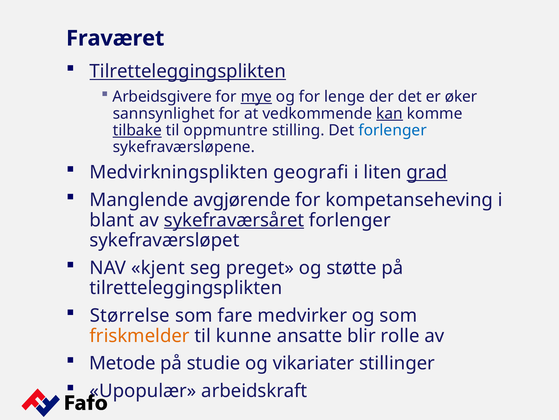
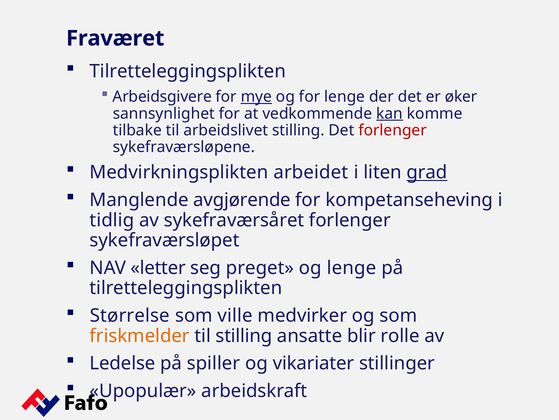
Tilretteleggingsplikten at (188, 71) underline: present -> none
tilbake underline: present -> none
oppmuntre: oppmuntre -> arbeidslivet
forlenger at (393, 130) colour: blue -> red
geografi: geografi -> arbeidet
blant: blant -> tidlig
sykefraværsåret underline: present -> none
kjent: kjent -> letter
og støtte: støtte -> lenge
fare: fare -> ville
til kunne: kunne -> stilling
Metode: Metode -> Ledelse
studie: studie -> spiller
